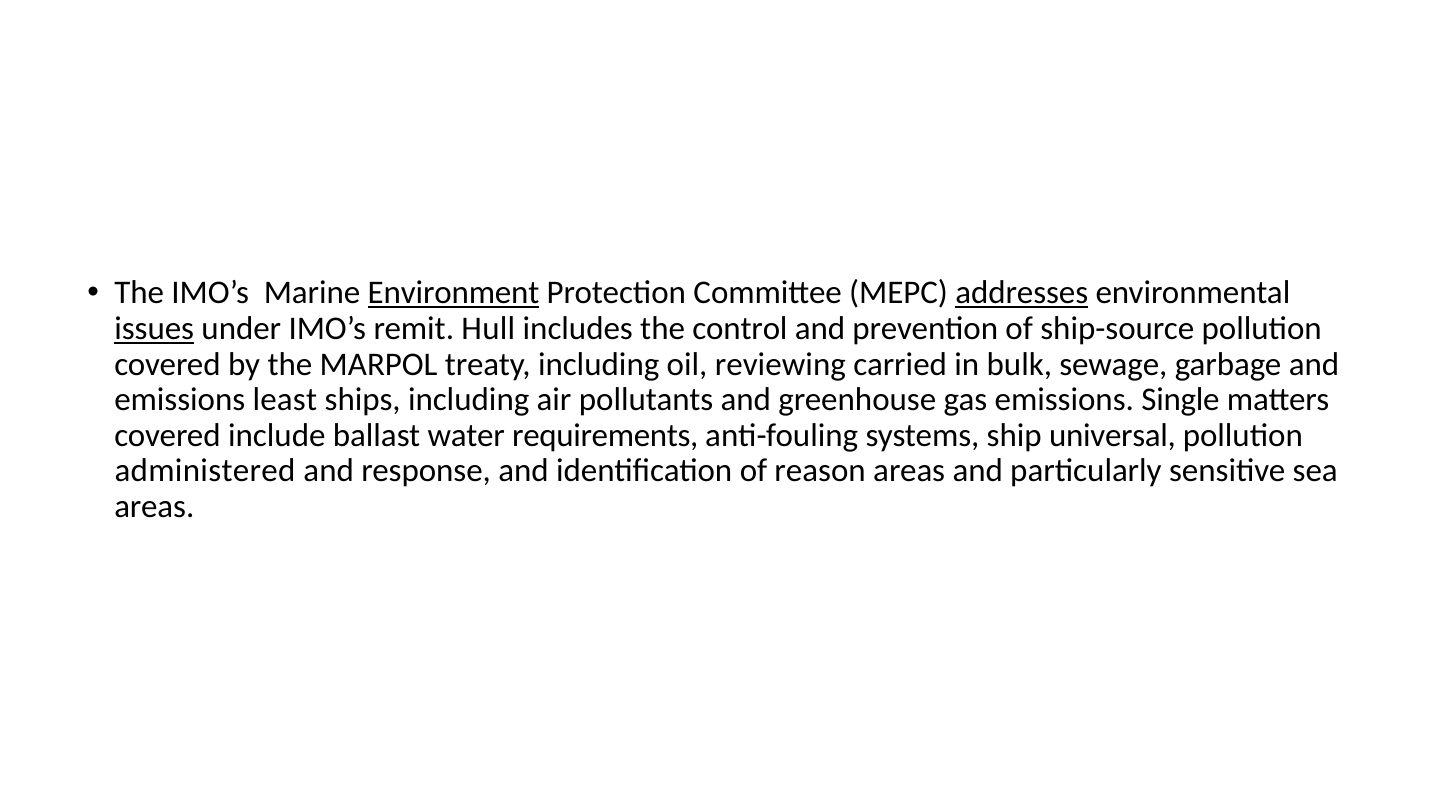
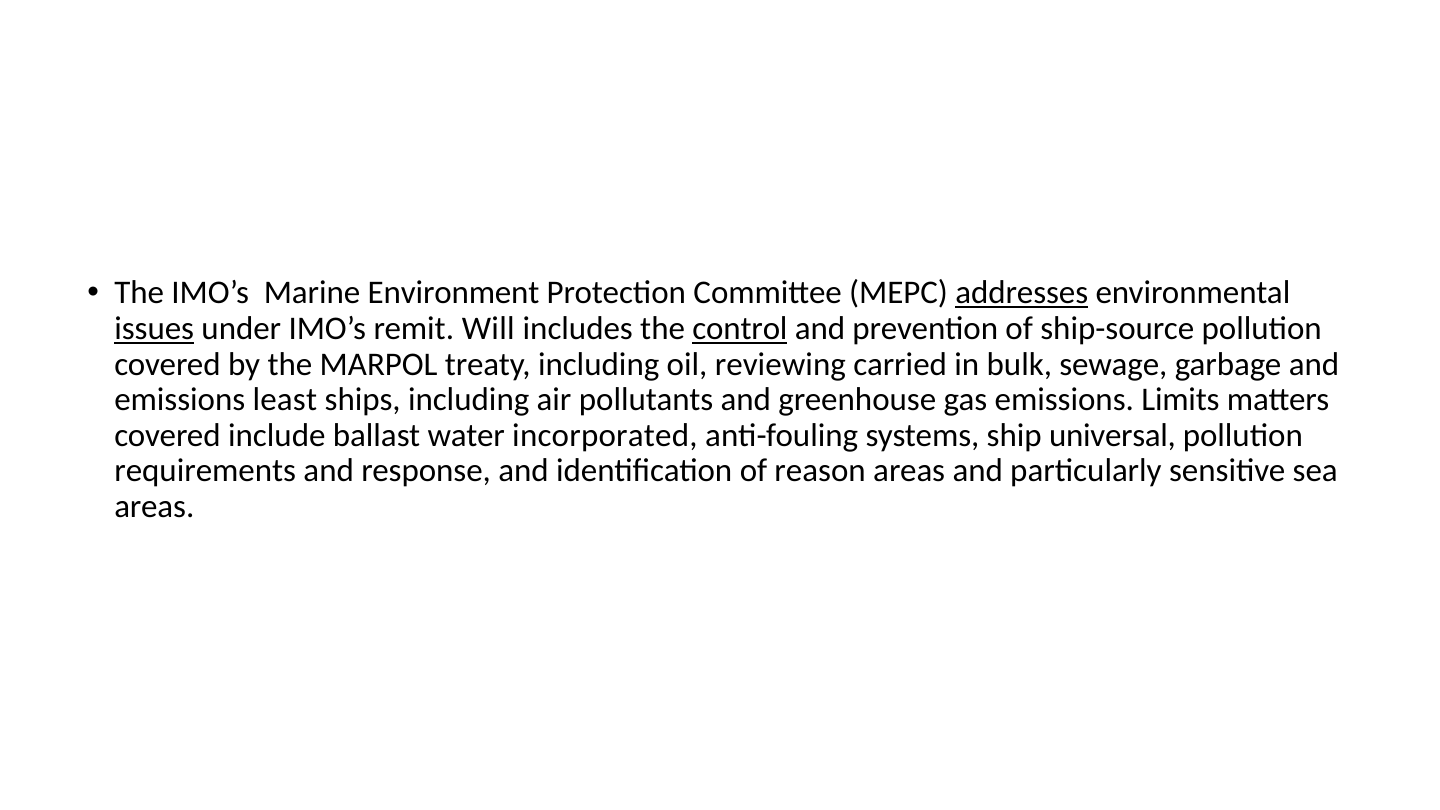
Environment underline: present -> none
Hull: Hull -> Will
control underline: none -> present
Single: Single -> Limits
requirements: requirements -> incorporated
administered: administered -> requirements
